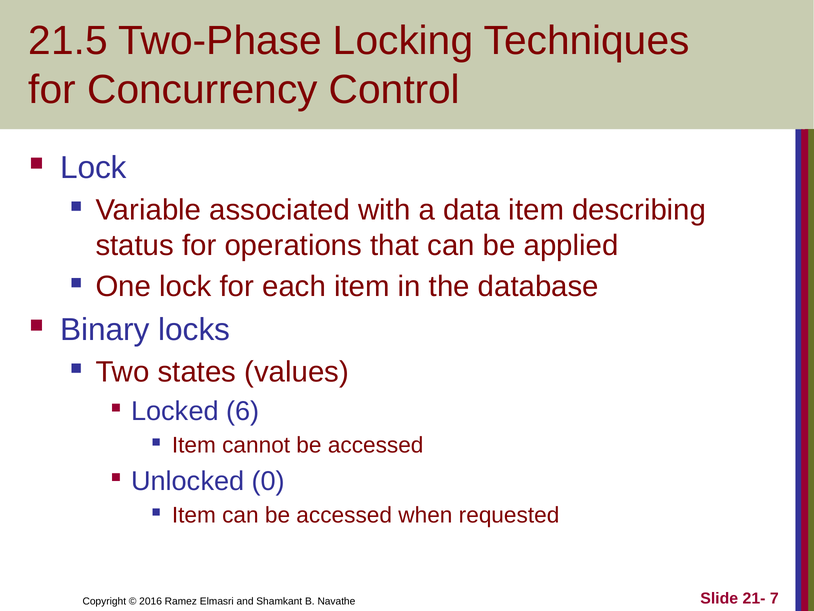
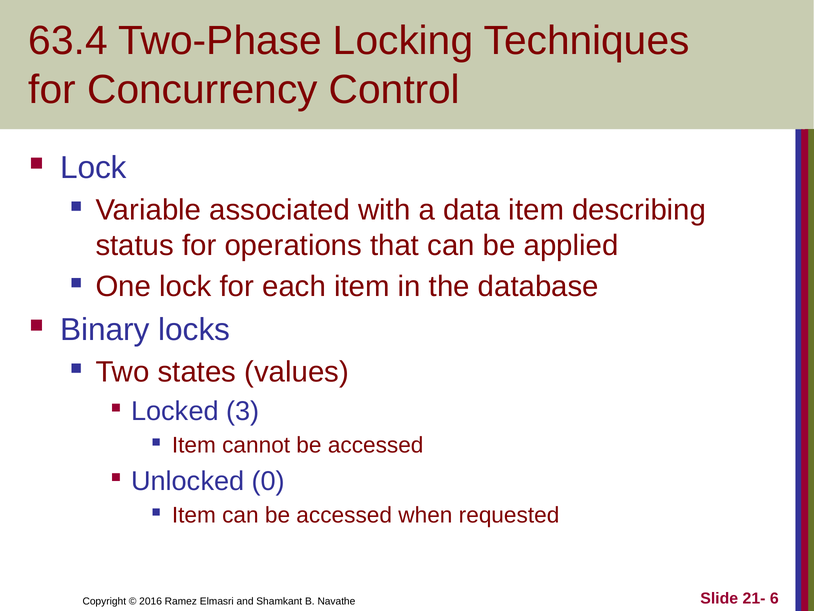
21.5: 21.5 -> 63.4
6: 6 -> 3
7: 7 -> 6
